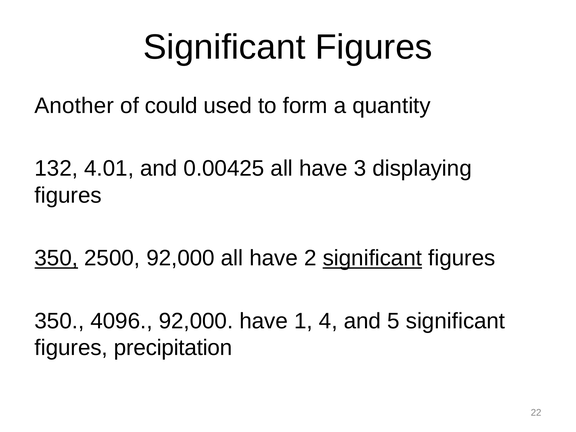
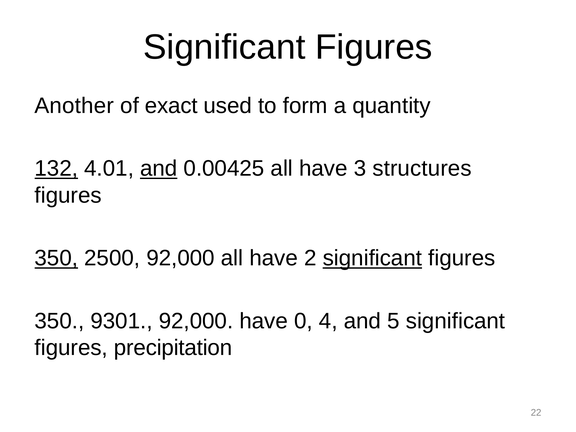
could: could -> exact
132 underline: none -> present
and at (159, 169) underline: none -> present
displaying: displaying -> structures
4096: 4096 -> 9301
1: 1 -> 0
